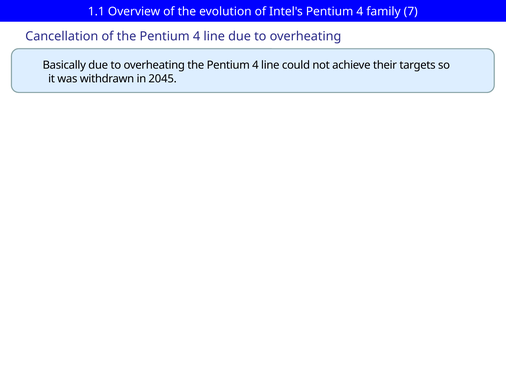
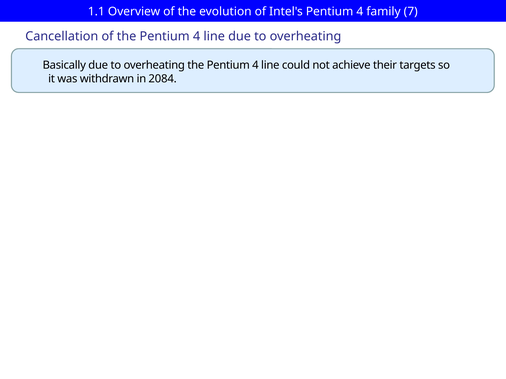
2045: 2045 -> 2084
